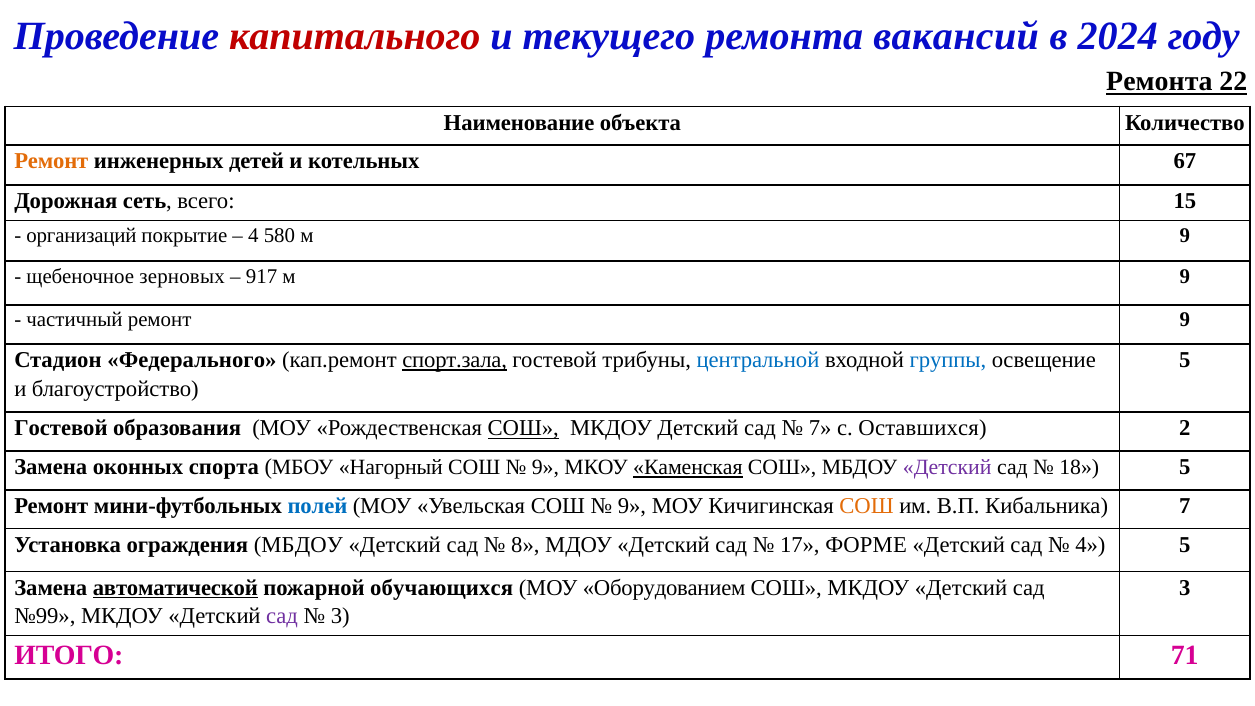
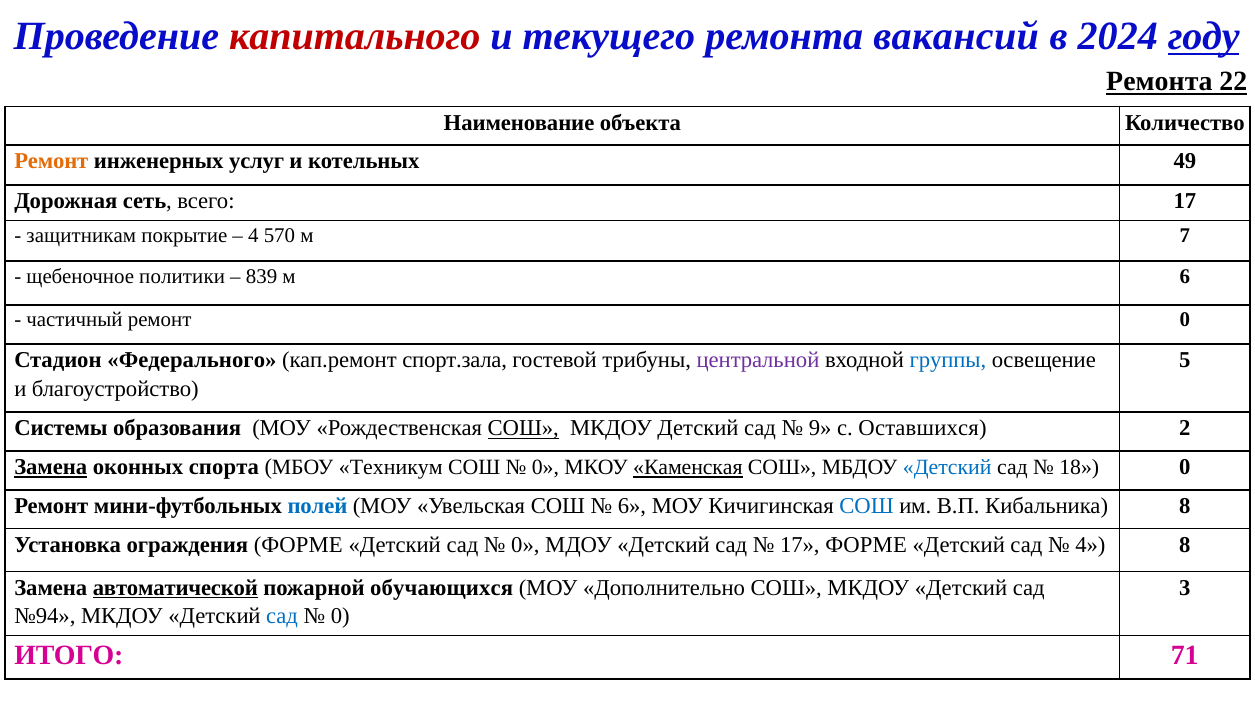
году underline: none -> present
детей: детей -> услуг
67: 67 -> 49
всего 15: 15 -> 17
организаций: организаций -> защитникам
580: 580 -> 570
9 at (1185, 236): 9 -> 7
зерновых: зерновых -> политики
917: 917 -> 839
9 at (1185, 276): 9 -> 6
ремонт 9: 9 -> 0
спорт.зала underline: present -> none
центральной colour: blue -> purple
Гостевой at (61, 428): Гостевой -> Системы
7 at (820, 428): 7 -> 9
Замена at (51, 467) underline: none -> present
Нагорный: Нагорный -> Техникум
9 at (545, 468): 9 -> 0
Детский at (947, 468) colour: purple -> blue
18 5: 5 -> 0
9 at (632, 506): 9 -> 6
СОШ at (867, 506) colour: orange -> blue
Кибальника 7: 7 -> 8
ограждения МБДОУ: МБДОУ -> ФОРМЕ
8 at (525, 545): 8 -> 0
4 5: 5 -> 8
Оборудованием: Оборудованием -> Дополнительно
№99: №99 -> №94
сад at (282, 616) colour: purple -> blue
3 at (340, 616): 3 -> 0
